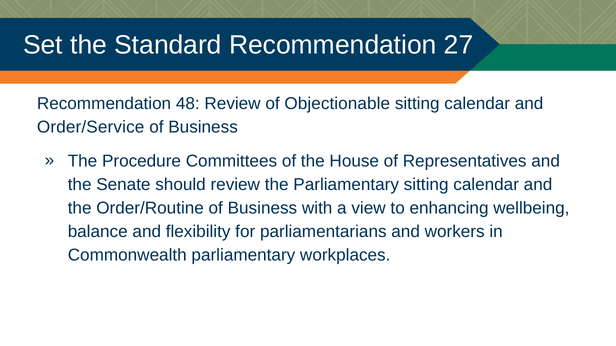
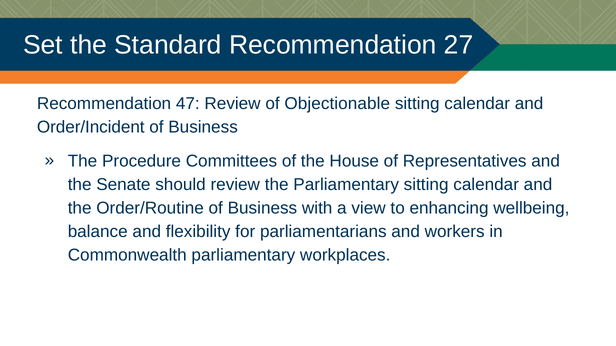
48: 48 -> 47
Order/Service: Order/Service -> Order/Incident
